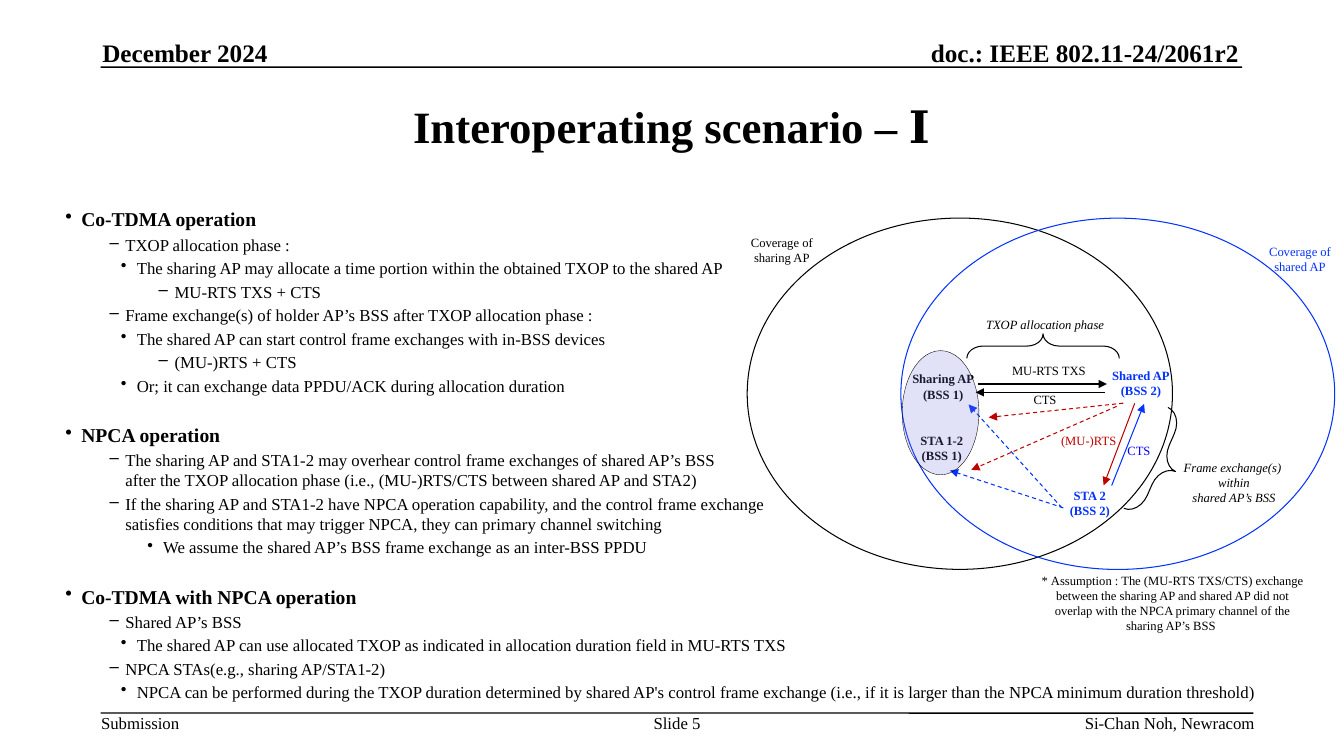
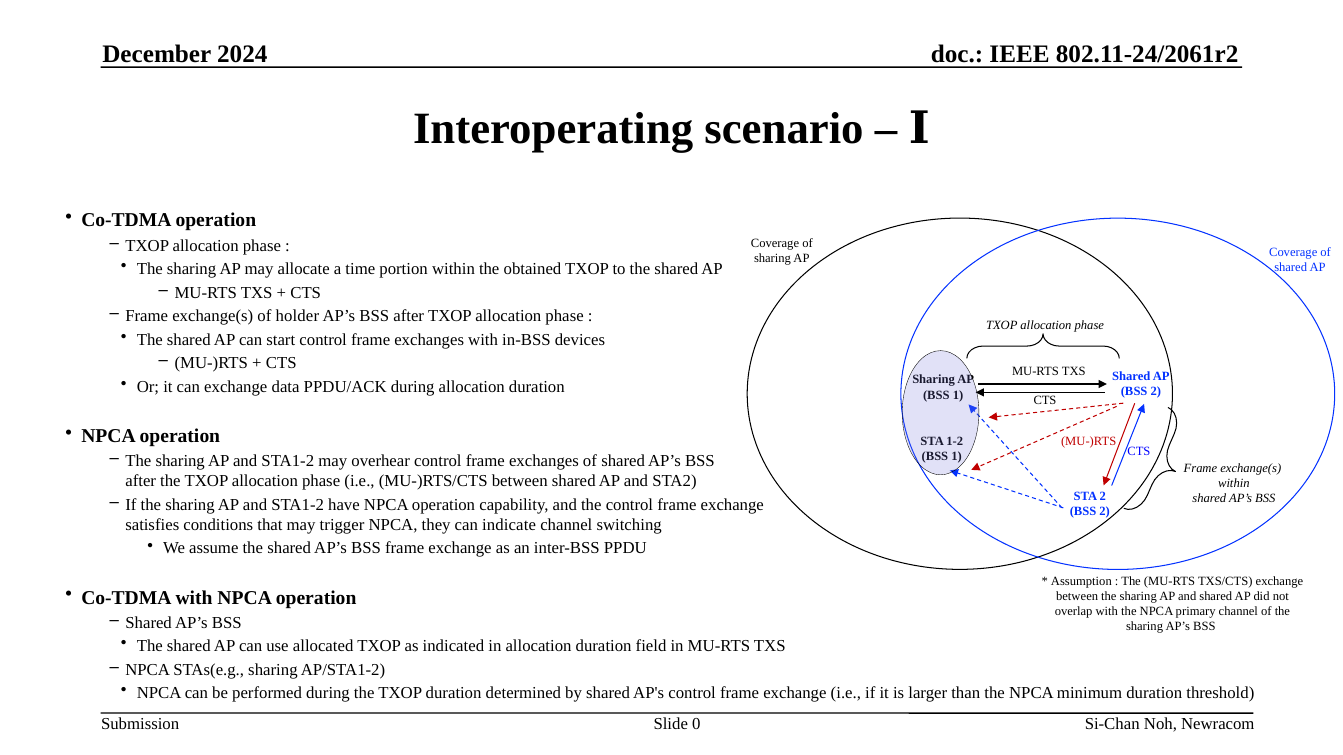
can primary: primary -> indicate
5: 5 -> 0
